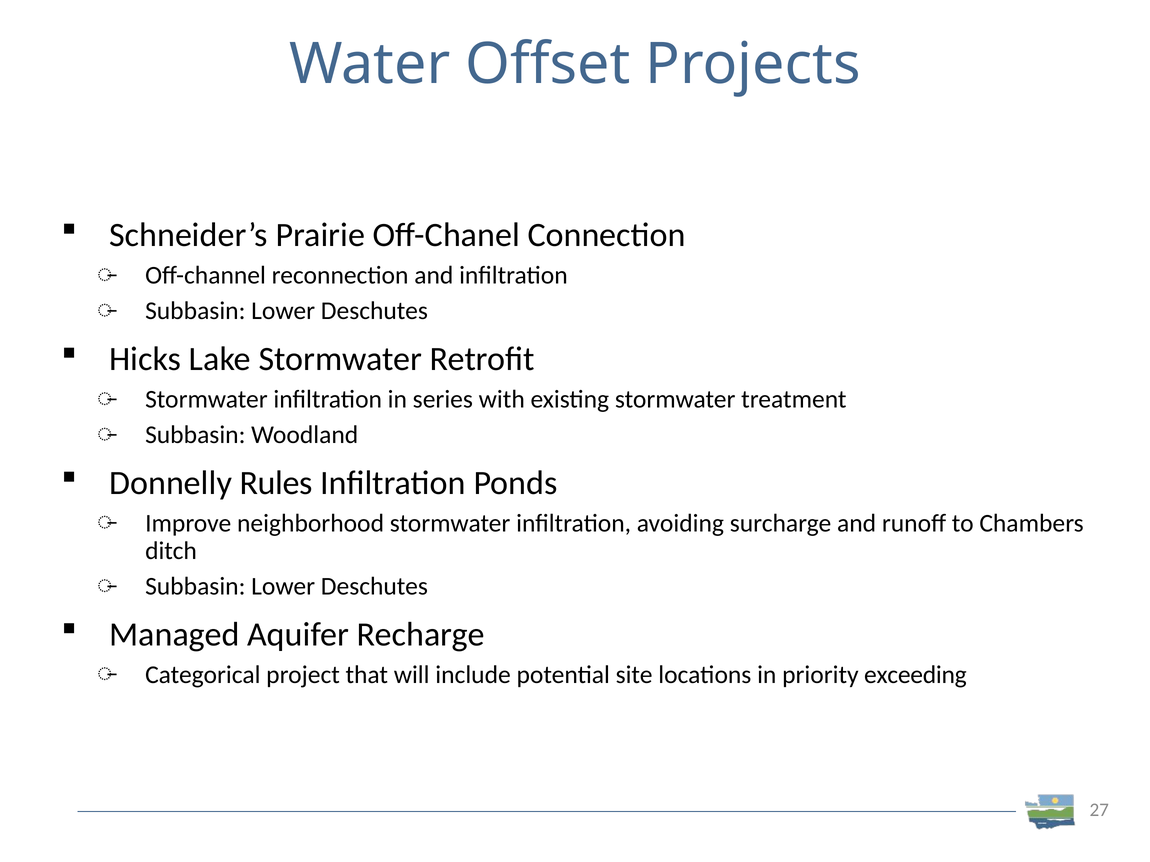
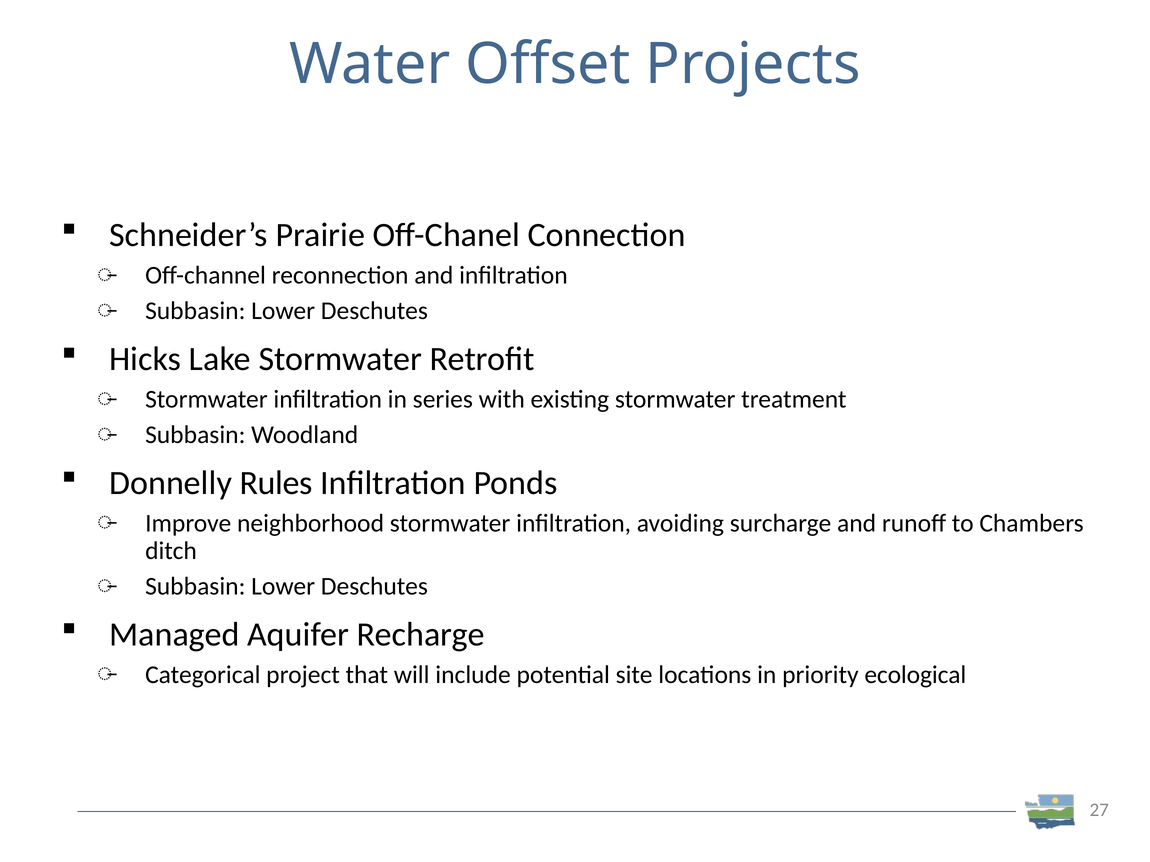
exceeding: exceeding -> ecological
